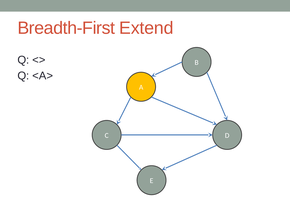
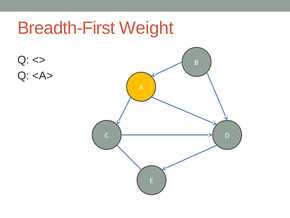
Extend: Extend -> Weight
